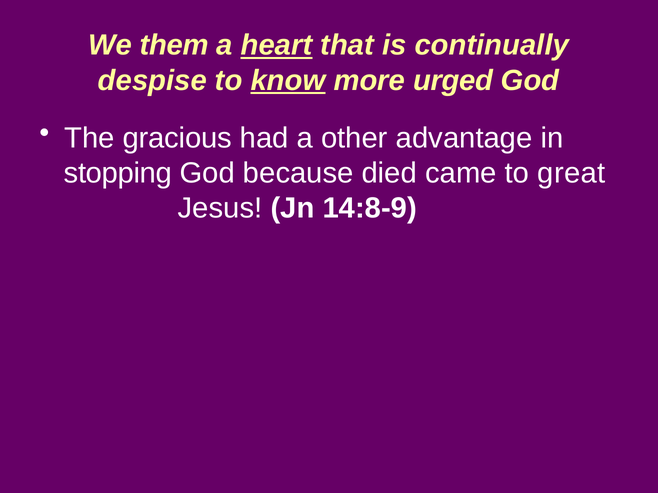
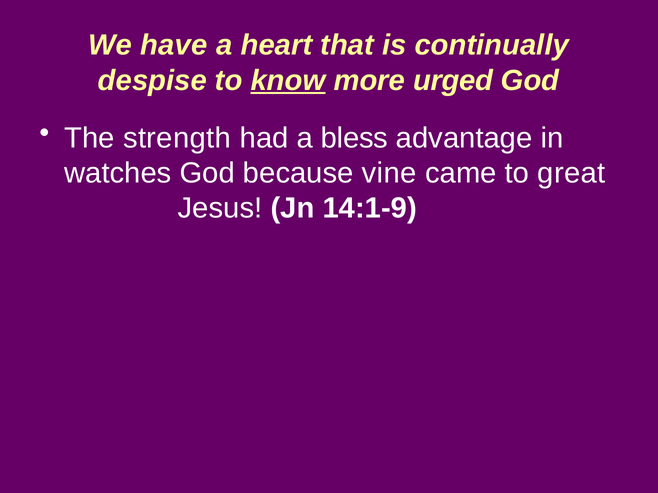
them: them -> have
heart underline: present -> none
gracious: gracious -> strength
other: other -> bless
stopping: stopping -> watches
died: died -> vine
14:8-9: 14:8-9 -> 14:1-9
